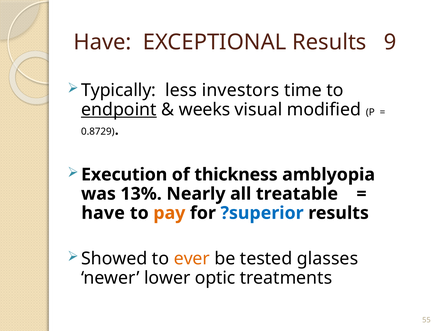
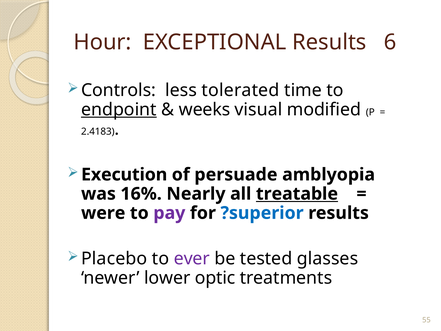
Have at (103, 42): Have -> Hour
9: 9 -> 6
Typically: Typically -> Controls
investors: investors -> tolerated
0.8729: 0.8729 -> 2.4183
thickness: thickness -> persuade
13%: 13% -> 16%
treatable underline: none -> present
have at (103, 213): have -> were
pay colour: orange -> purple
Showed: Showed -> Placebo
ever colour: orange -> purple
